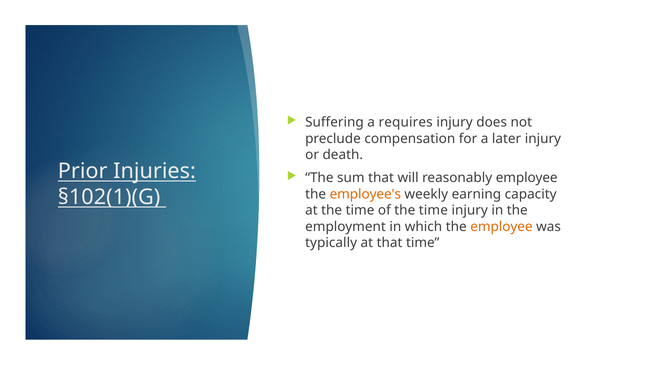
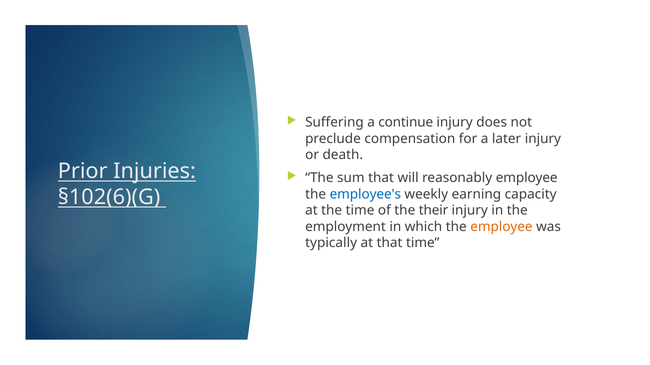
requires: requires -> continue
employee's colour: orange -> blue
§102(1)(G: §102(1)(G -> §102(6)(G
of the time: time -> their
